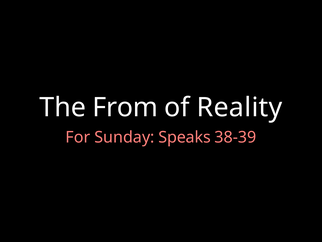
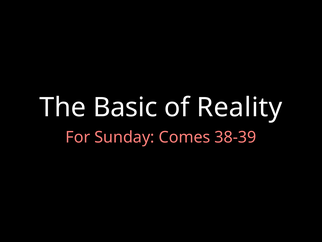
From: From -> Basic
Speaks: Speaks -> Comes
